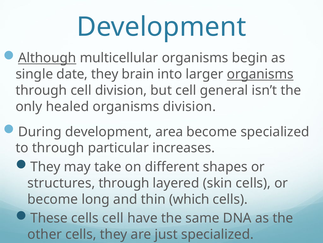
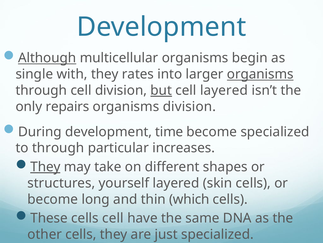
date: date -> with
brain: brain -> rates
but underline: none -> present
cell general: general -> layered
healed: healed -> repairs
area: area -> time
They at (45, 166) underline: none -> present
structures through: through -> yourself
